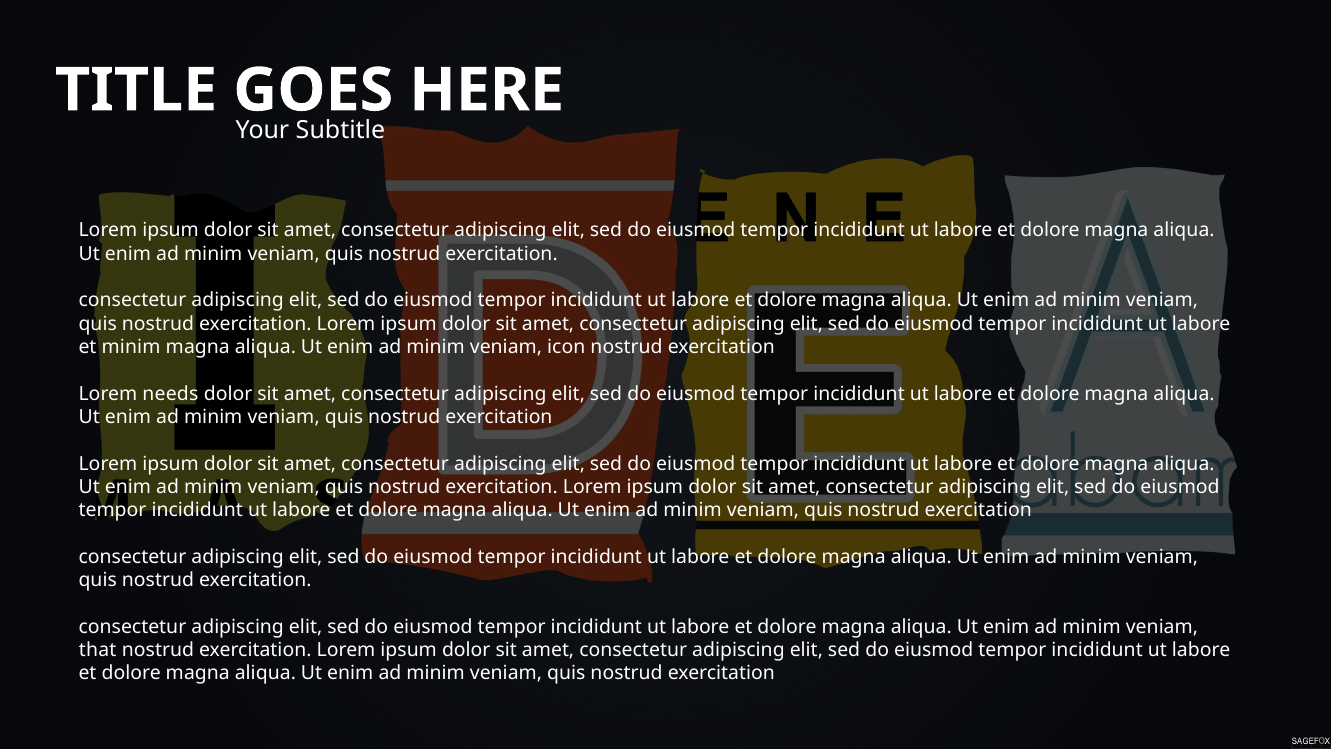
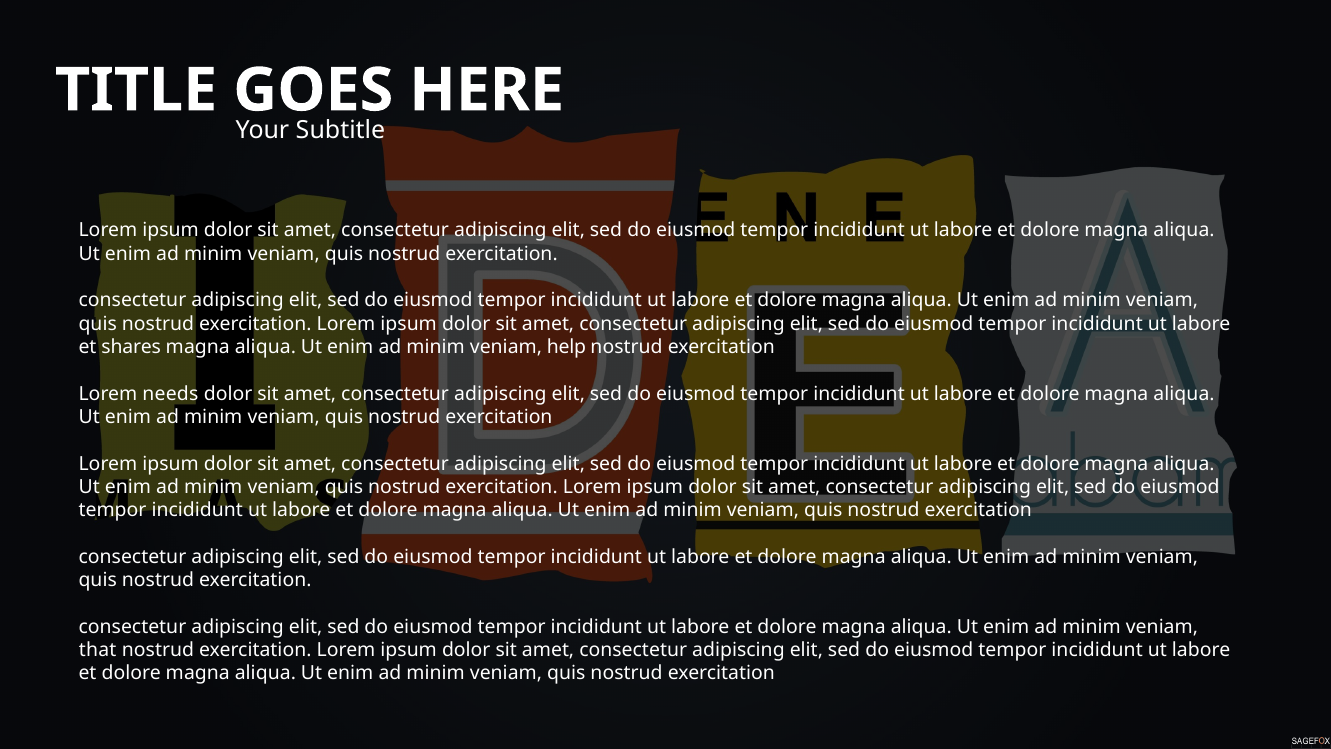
et minim: minim -> shares
icon: icon -> help
